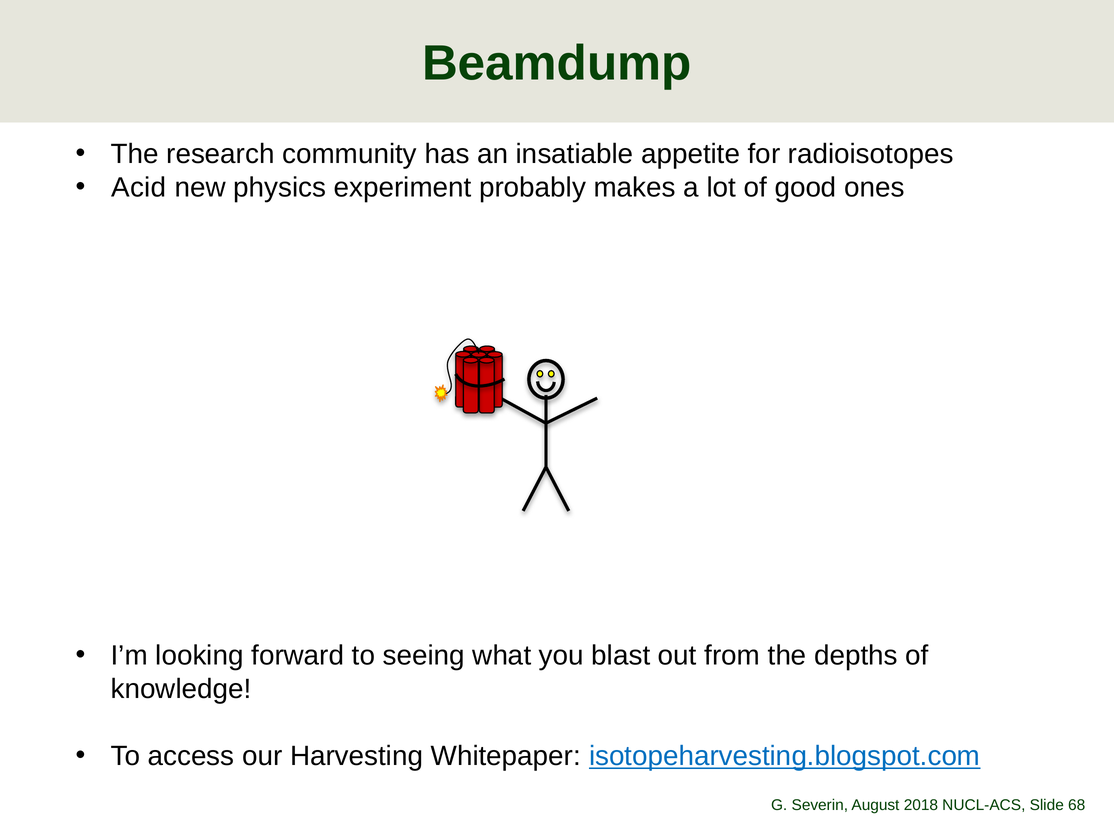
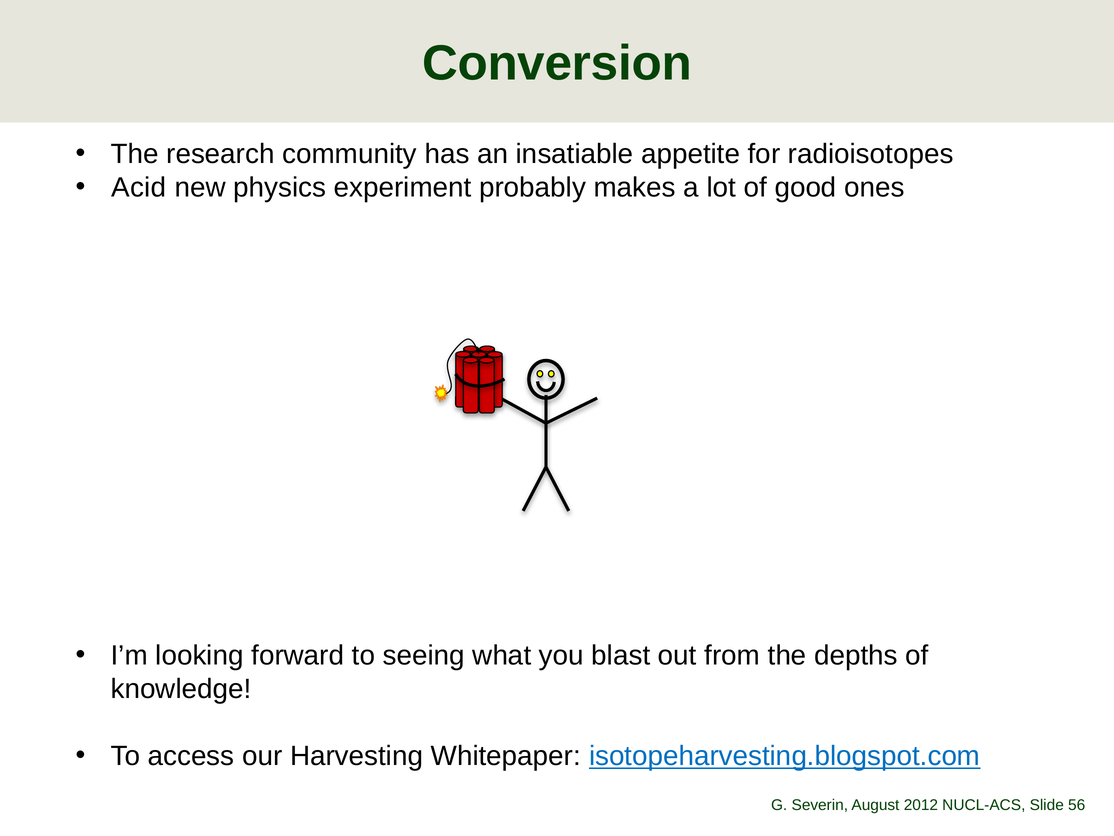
Beamdump: Beamdump -> Conversion
2018: 2018 -> 2012
68: 68 -> 56
